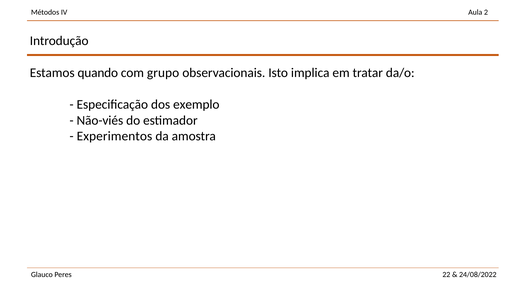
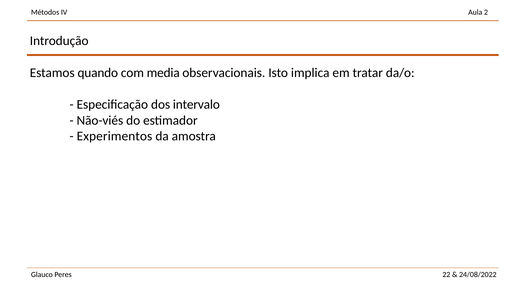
grupo: grupo -> media
exemplo: exemplo -> intervalo
